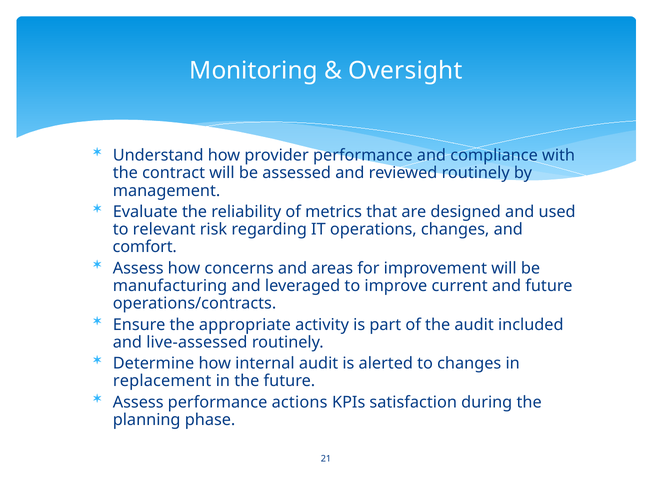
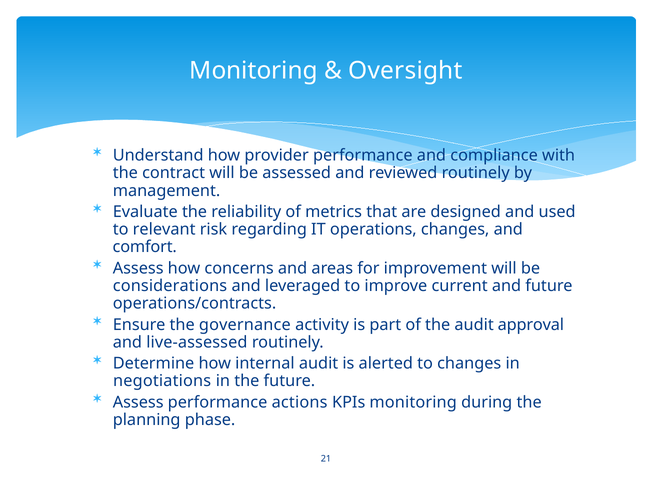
manufacturing: manufacturing -> considerations
appropriate: appropriate -> governance
included: included -> approval
replacement: replacement -> negotiations
KPIs satisfaction: satisfaction -> monitoring
